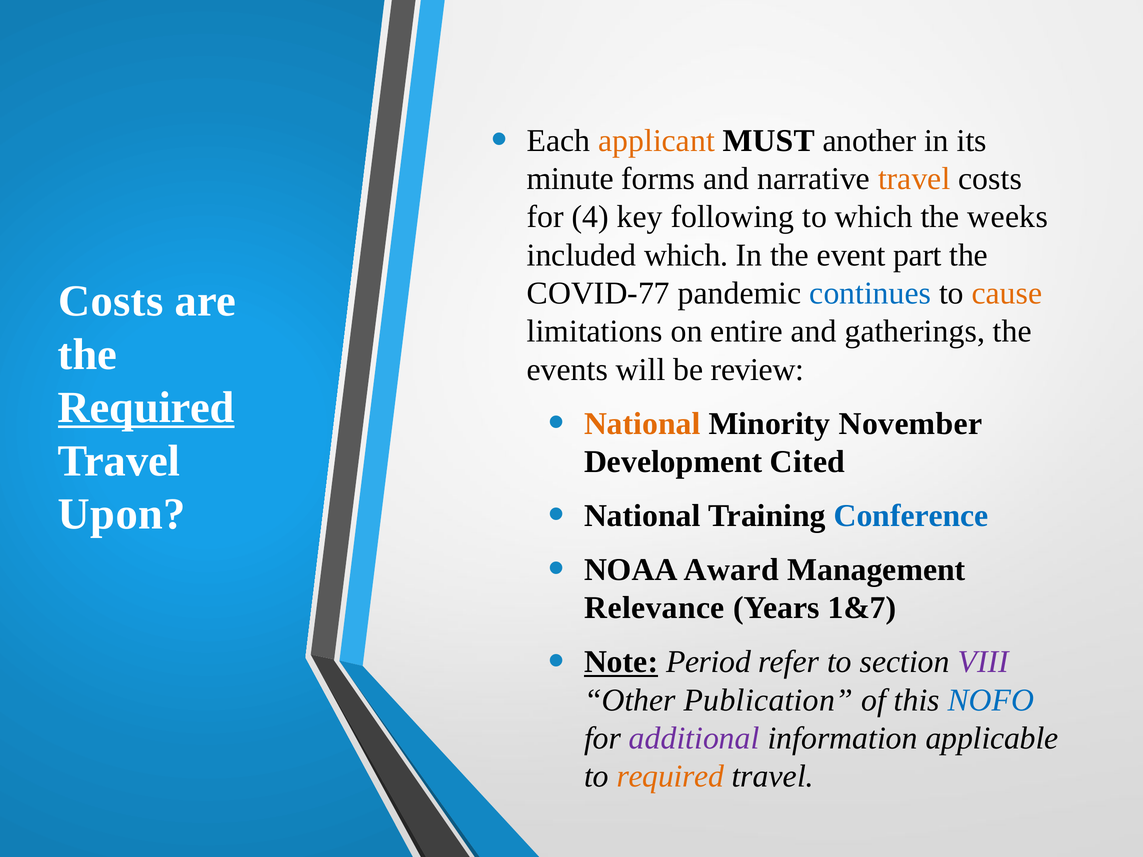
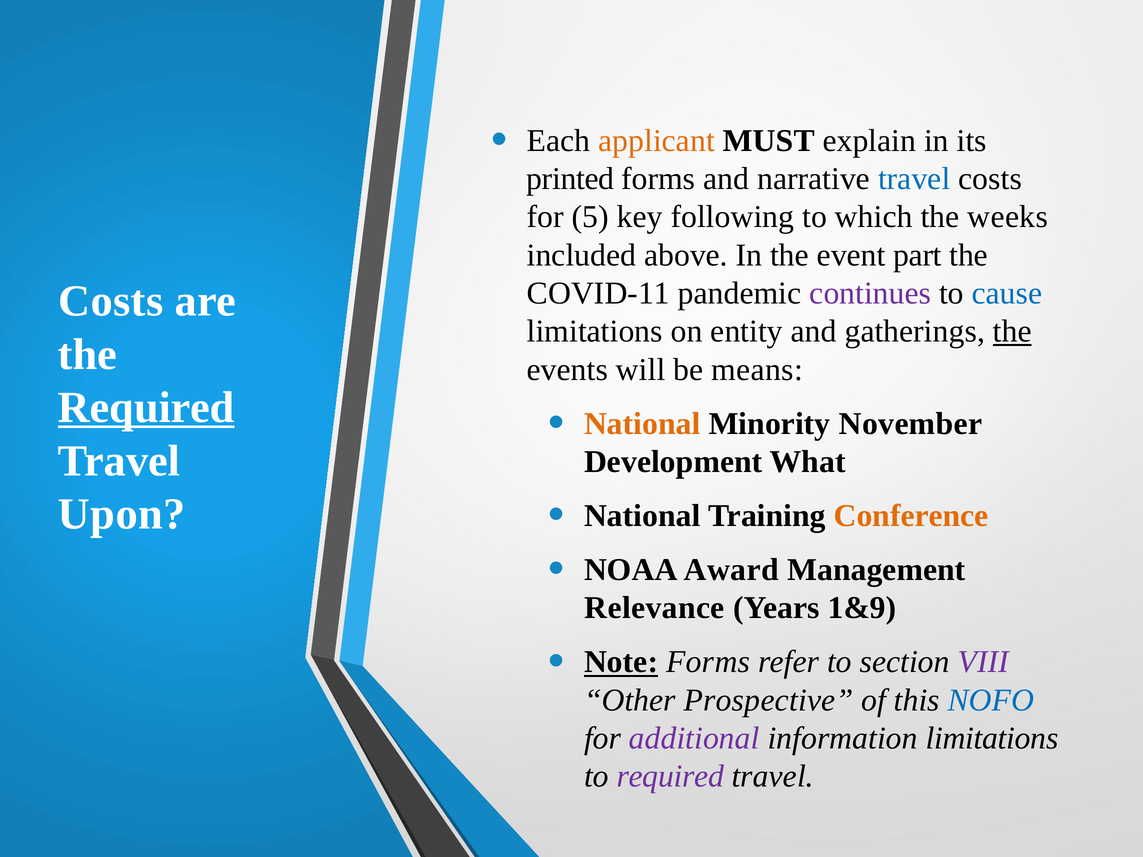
another: another -> explain
minute: minute -> printed
travel at (914, 179) colour: orange -> blue
4: 4 -> 5
included which: which -> above
COVID-77: COVID-77 -> COVID-11
continues colour: blue -> purple
cause colour: orange -> blue
entire: entire -> entity
the at (1012, 332) underline: none -> present
review: review -> means
Cited: Cited -> What
Conference colour: blue -> orange
1&7: 1&7 -> 1&9
Note Period: Period -> Forms
Publication: Publication -> Prospective
information applicable: applicable -> limitations
required at (670, 777) colour: orange -> purple
